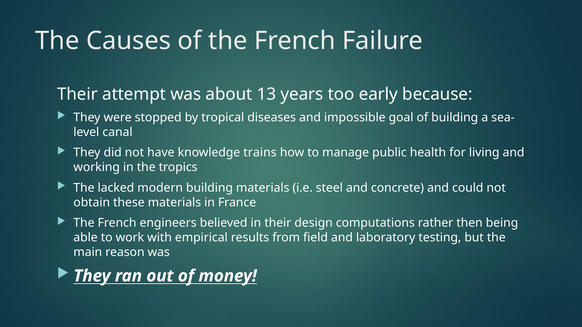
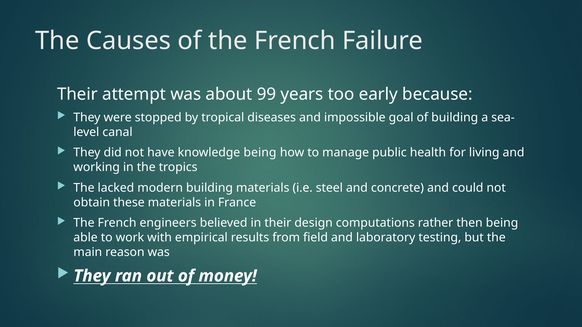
13: 13 -> 99
knowledge trains: trains -> being
